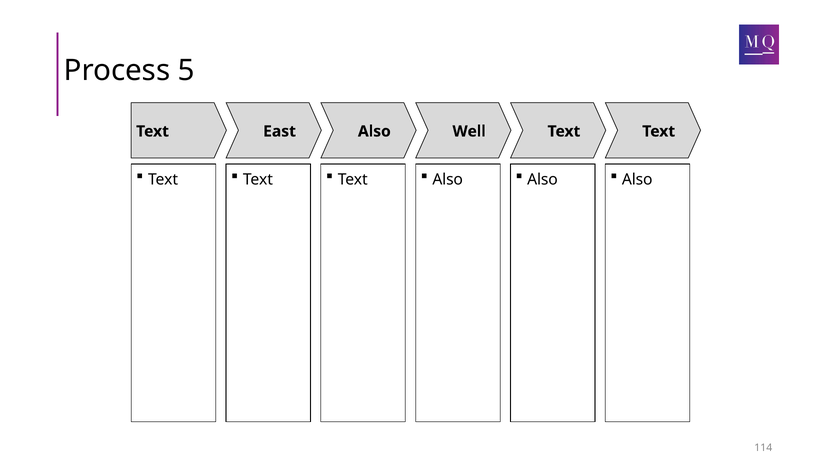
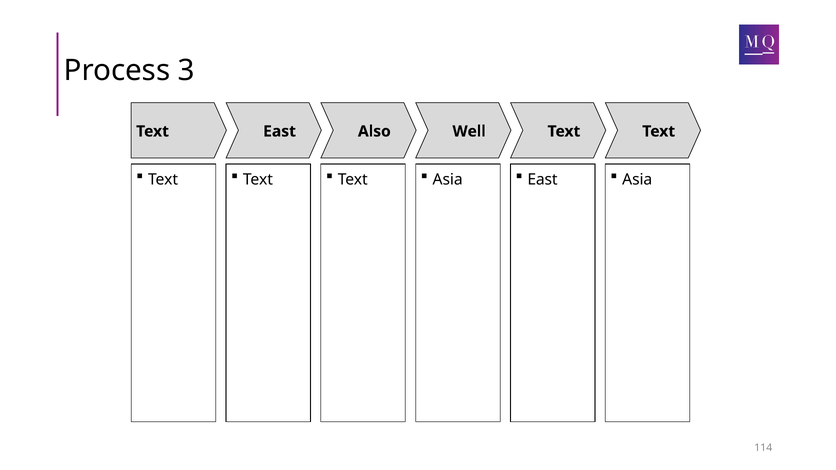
5: 5 -> 3
Also at (448, 179): Also -> Asia
Also at (542, 179): Also -> East
Also at (637, 179): Also -> Asia
